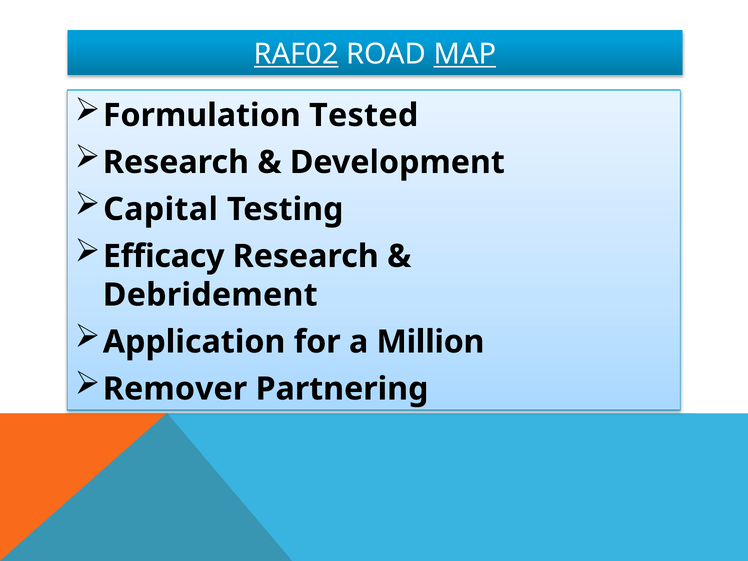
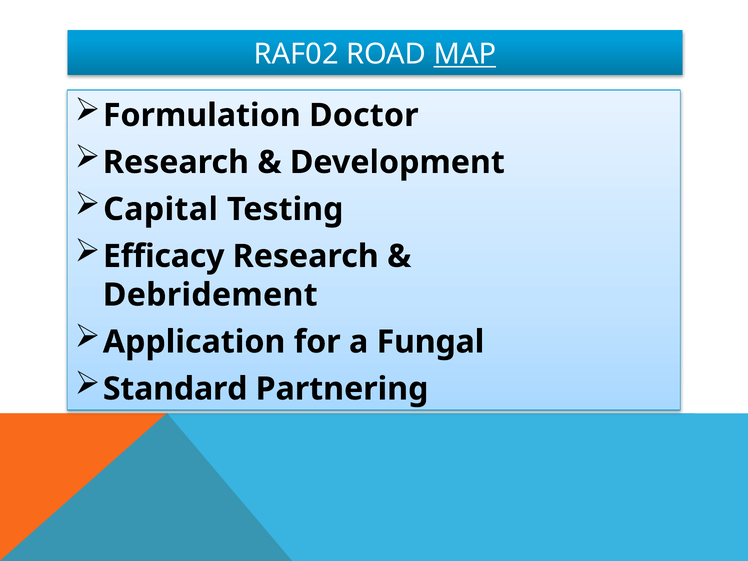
RAF02 underline: present -> none
Tested: Tested -> Doctor
Million: Million -> Fungal
Remover: Remover -> Standard
